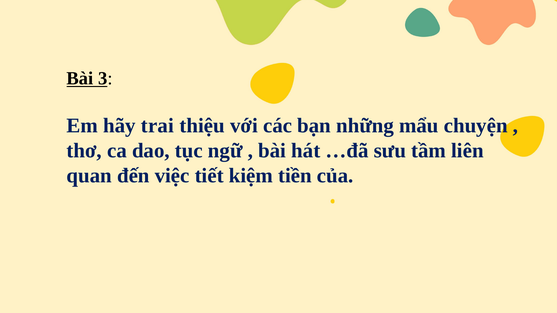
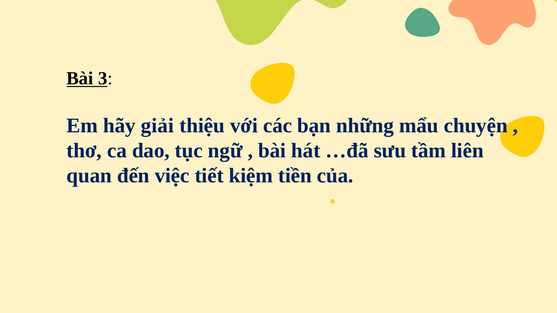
trai: trai -> giải
